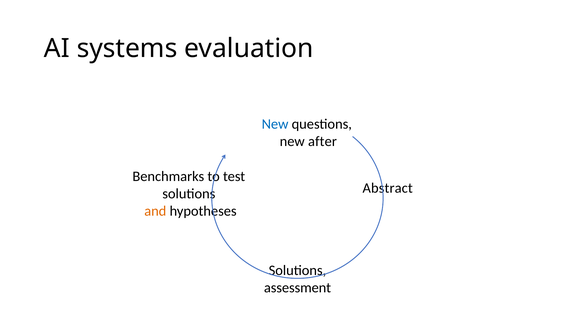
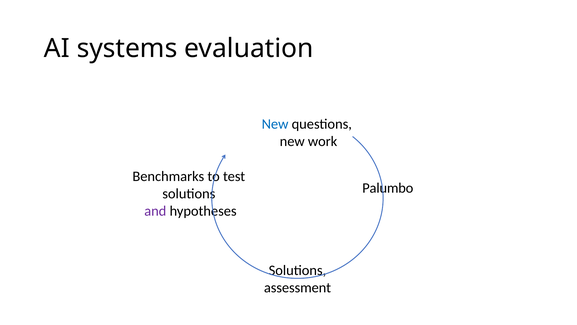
after: after -> work
Abstract: Abstract -> Palumbo
and colour: orange -> purple
